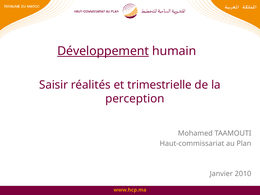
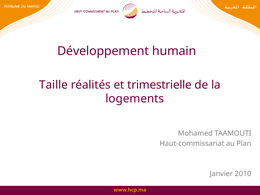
Développement underline: present -> none
Saisir: Saisir -> Taille
perception: perception -> logements
